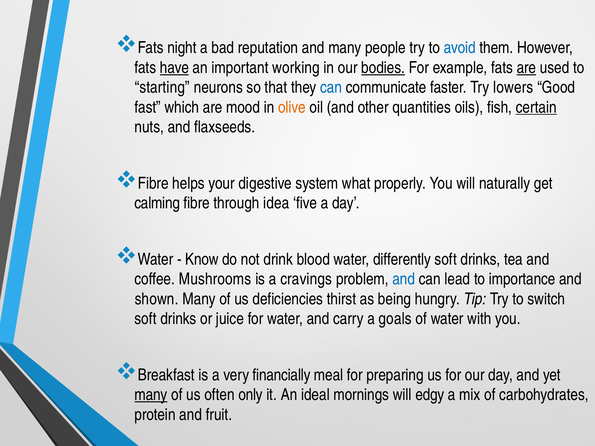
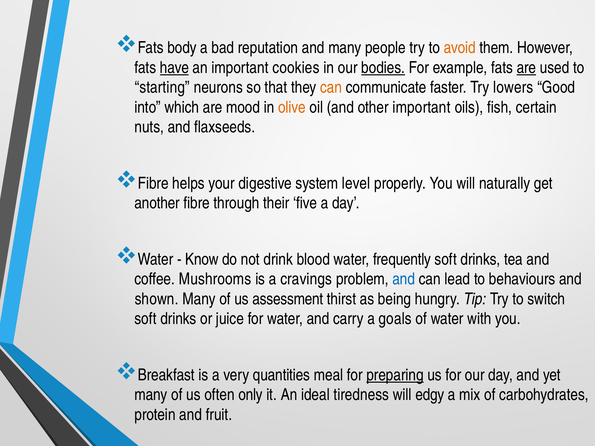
night: night -> body
avoid colour: blue -> orange
working: working -> cookies
can at (331, 87) colour: blue -> orange
fast: fast -> into
other quantities: quantities -> important
certain underline: present -> none
what: what -> level
calming: calming -> another
idea: idea -> their
differently: differently -> frequently
importance: importance -> behaviours
deficiencies: deficiencies -> assessment
financially: financially -> quantities
preparing underline: none -> present
many at (151, 395) underline: present -> none
mornings: mornings -> tiredness
